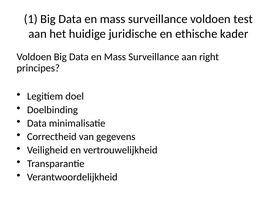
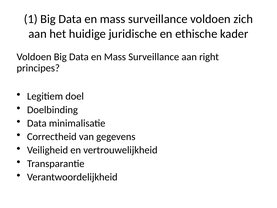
test: test -> zich
